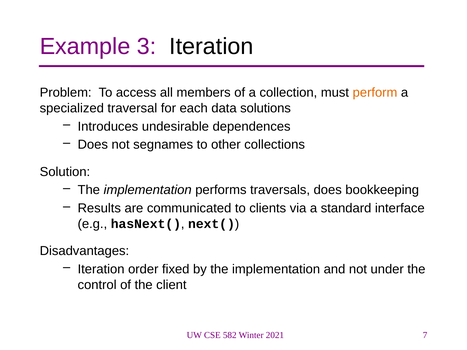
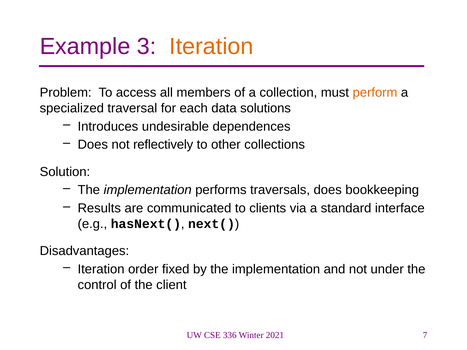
Iteration at (211, 46) colour: black -> orange
segnames: segnames -> reflectively
582: 582 -> 336
